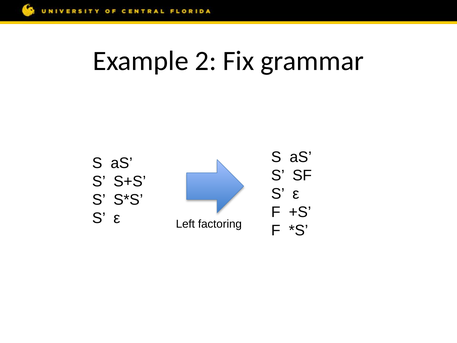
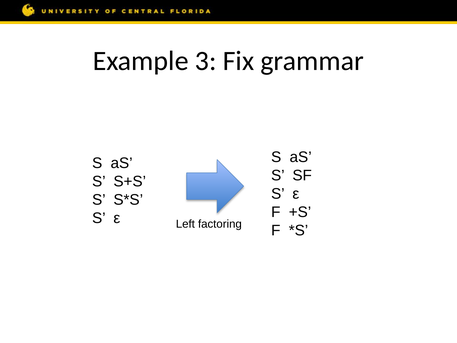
2: 2 -> 3
